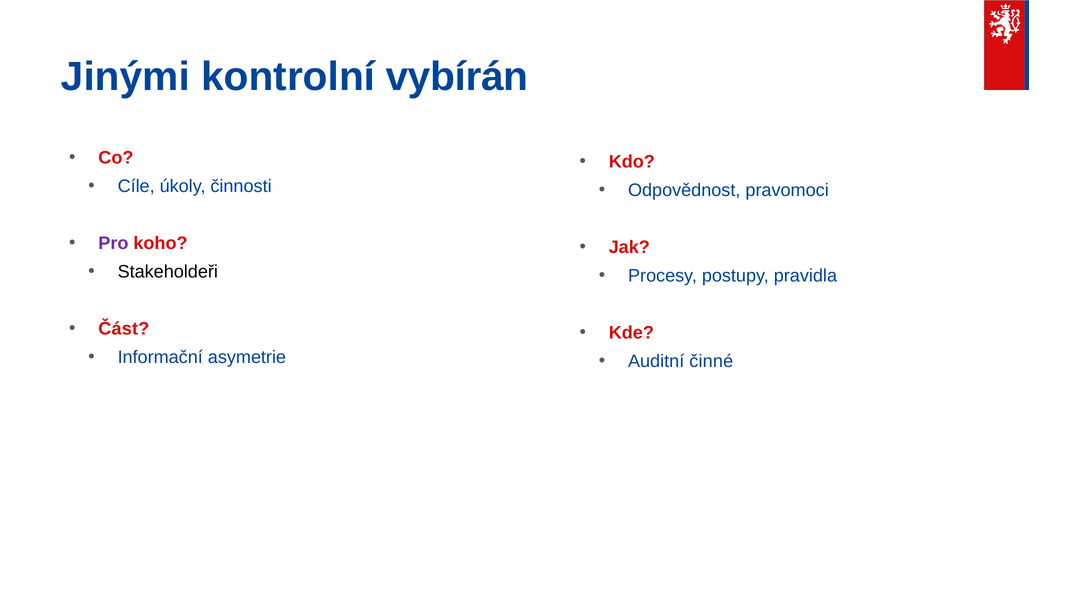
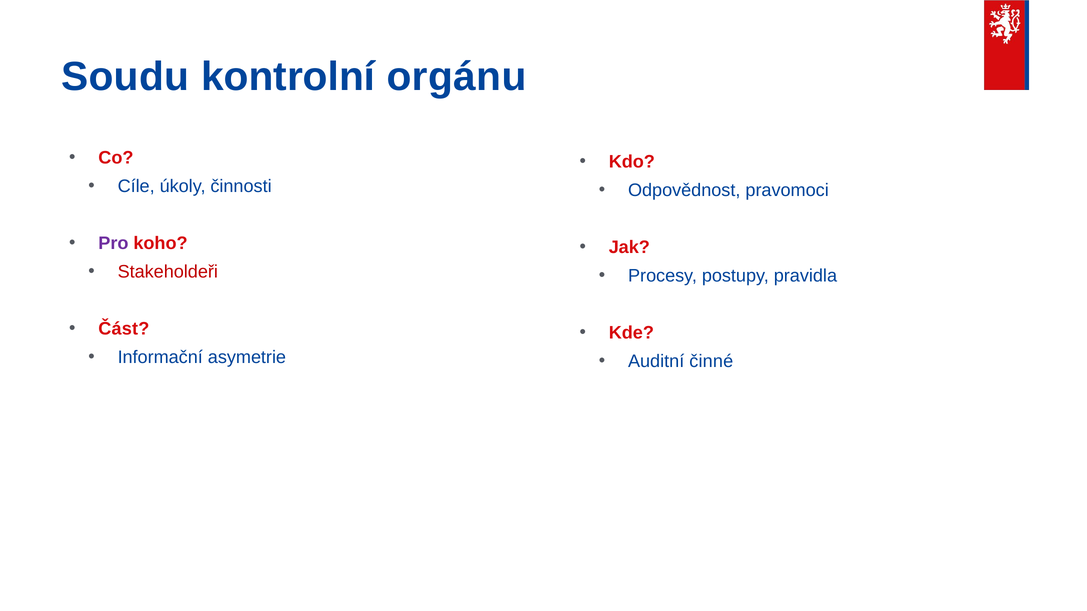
Jinými: Jinými -> Soudu
vybírán: vybírán -> orgánu
Stakeholdeři colour: black -> red
